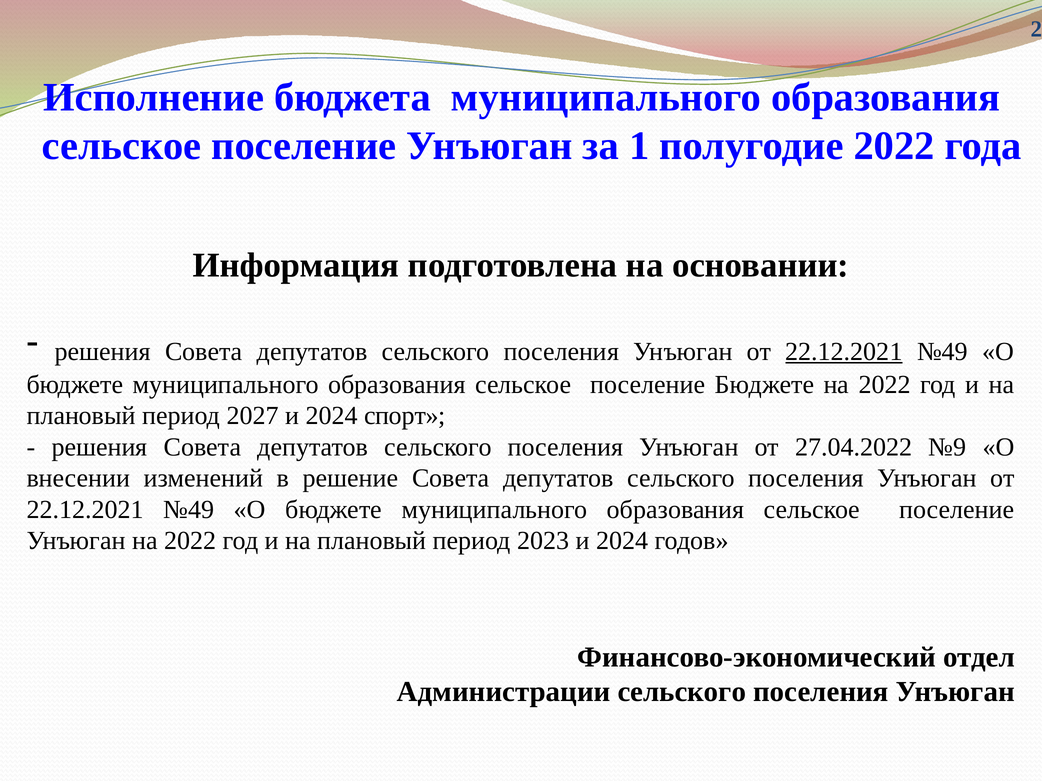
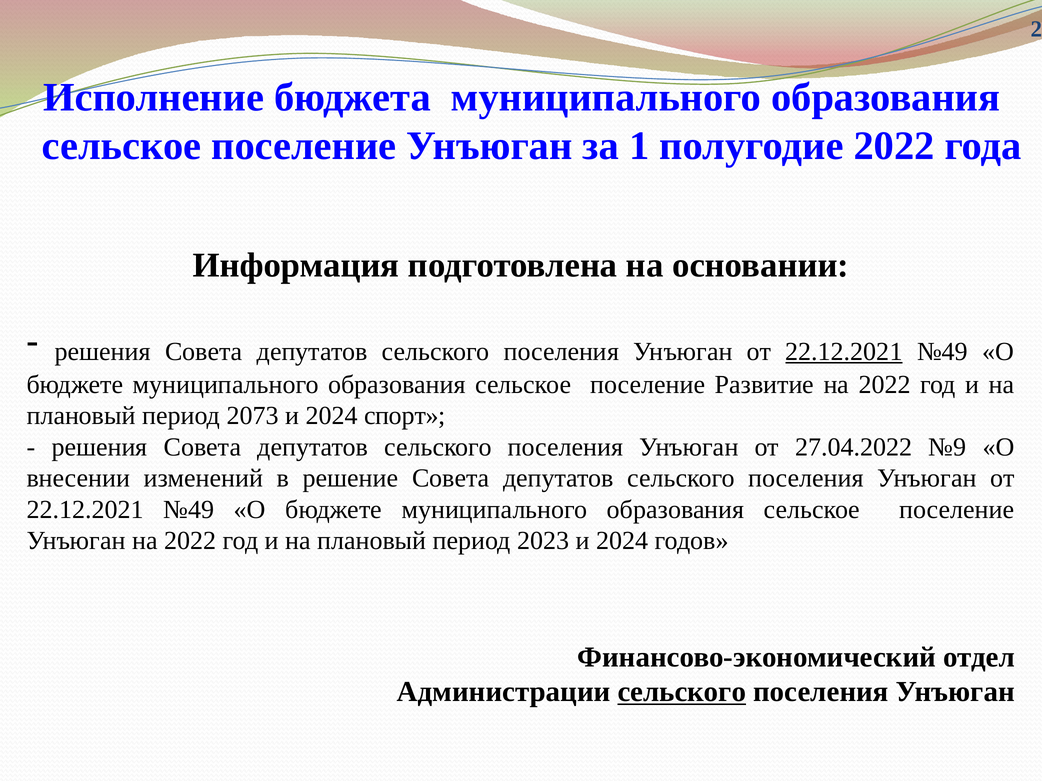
поселение Бюджете: Бюджете -> Развитие
2027: 2027 -> 2073
сельского at (682, 692) underline: none -> present
